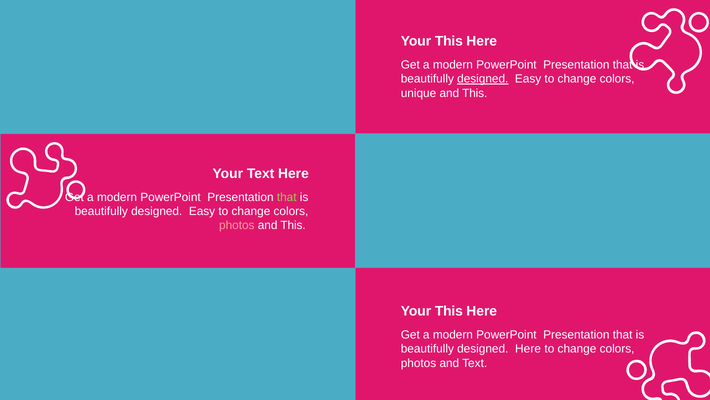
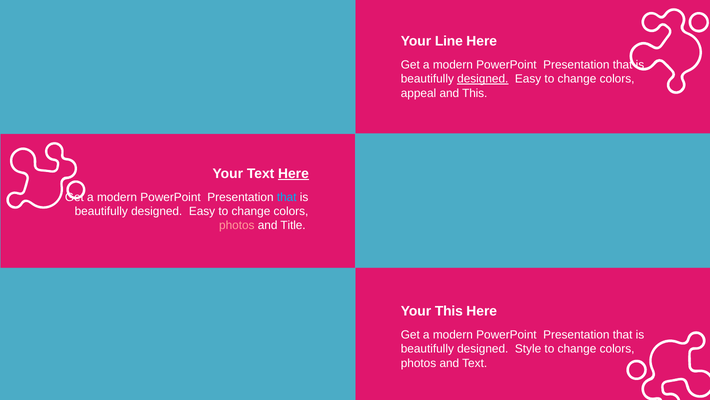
This at (449, 41): This -> Line
unique: unique -> appeal
Here at (293, 173) underline: none -> present
that at (287, 197) colour: light green -> light blue
This at (293, 225): This -> Title
designed Here: Here -> Style
